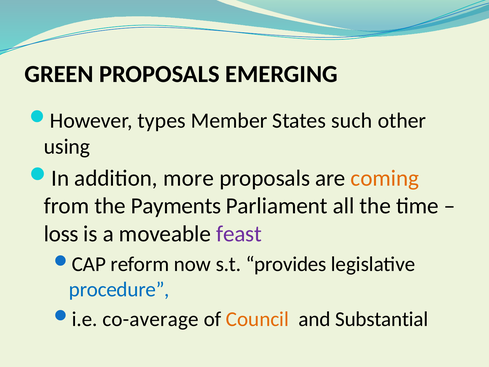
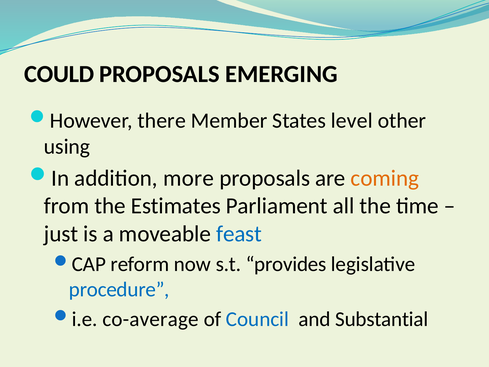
GREEN: GREEN -> COULD
types: types -> there
such: such -> level
Payments: Payments -> Estimates
loss: loss -> just
feast colour: purple -> blue
Council colour: orange -> blue
